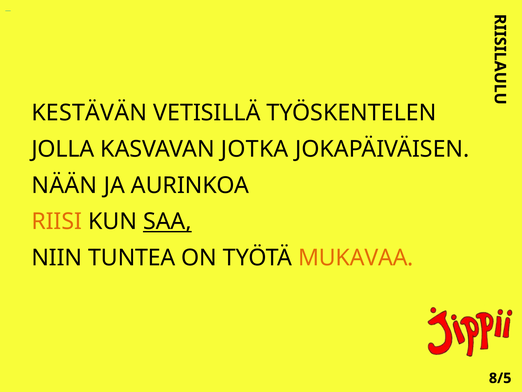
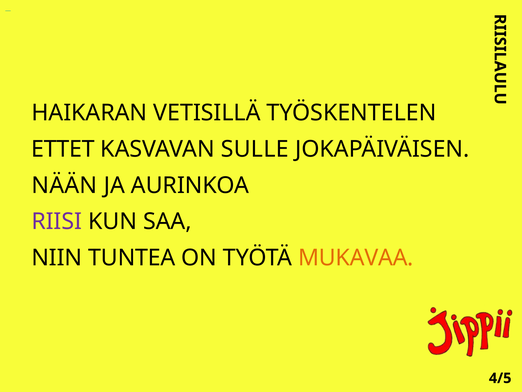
KESTÄVÄN: KESTÄVÄN -> HAIKARAN
JOLLA: JOLLA -> ETTET
JOTKA: JOTKA -> SULLE
RIISI colour: orange -> purple
SAA underline: present -> none
8/5: 8/5 -> 4/5
